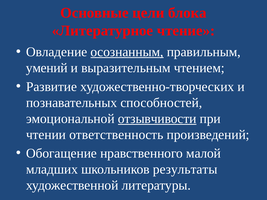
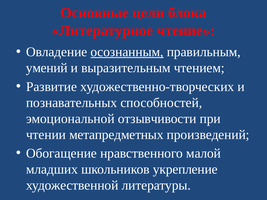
отзывчивости underline: present -> none
ответственность: ответственность -> метапредметных
результаты: результаты -> укрепление
